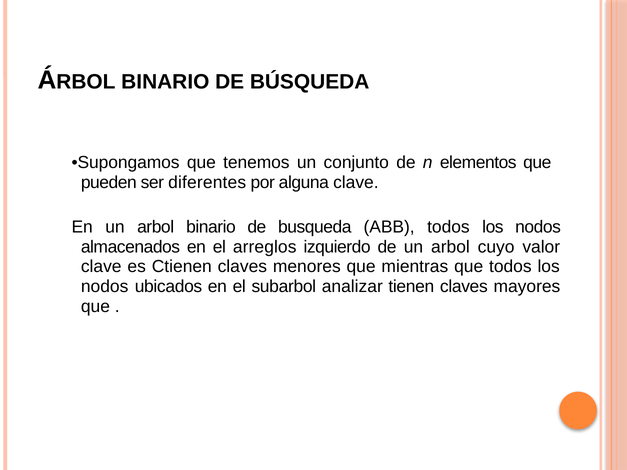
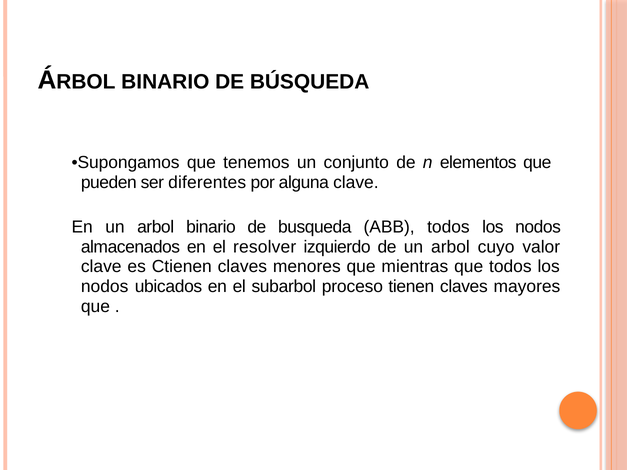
arreglos: arreglos -> resolver
analizar: analizar -> proceso
